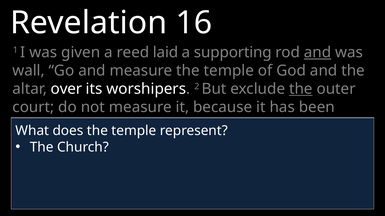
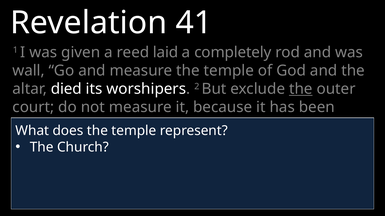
16: 16 -> 41
supporting: supporting -> completely
and at (318, 53) underline: present -> none
over: over -> died
